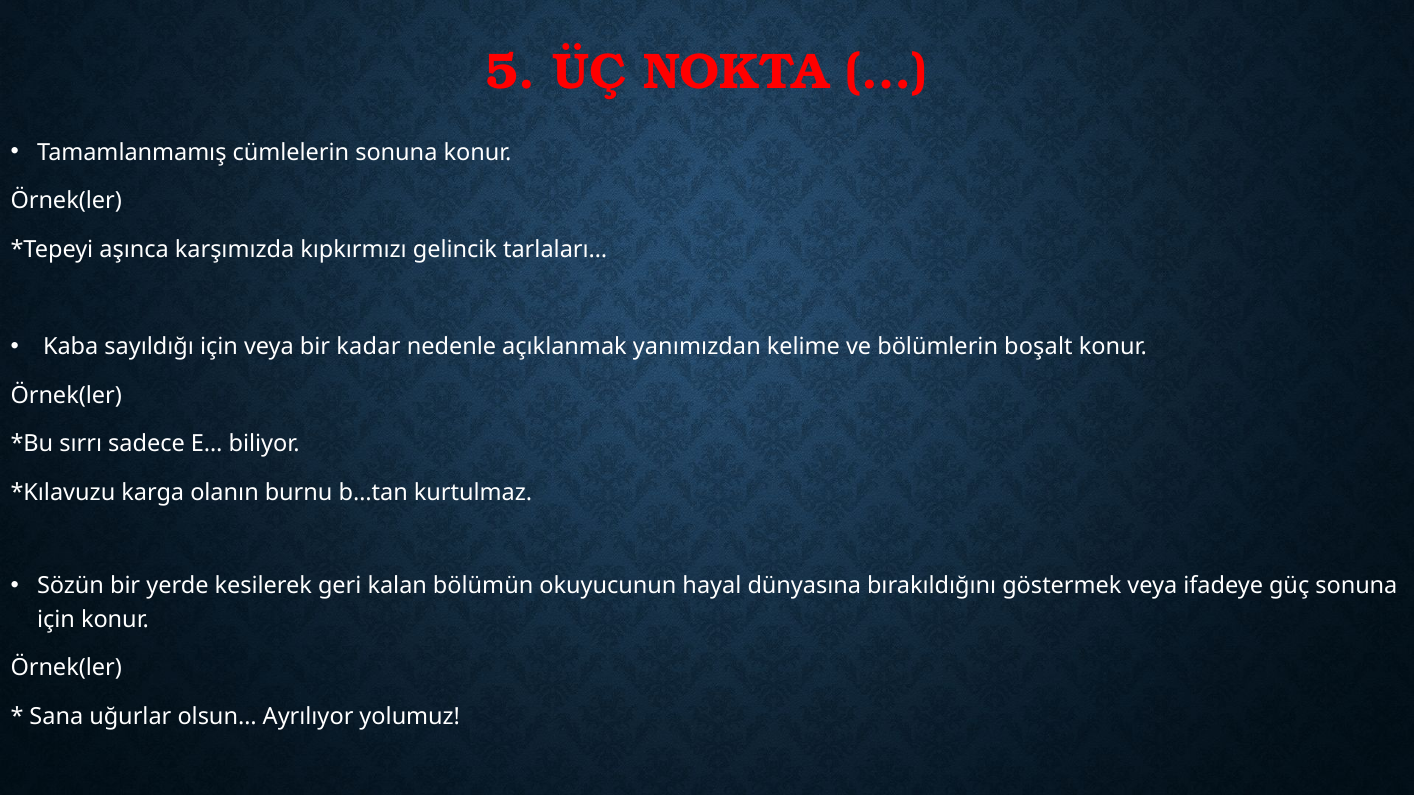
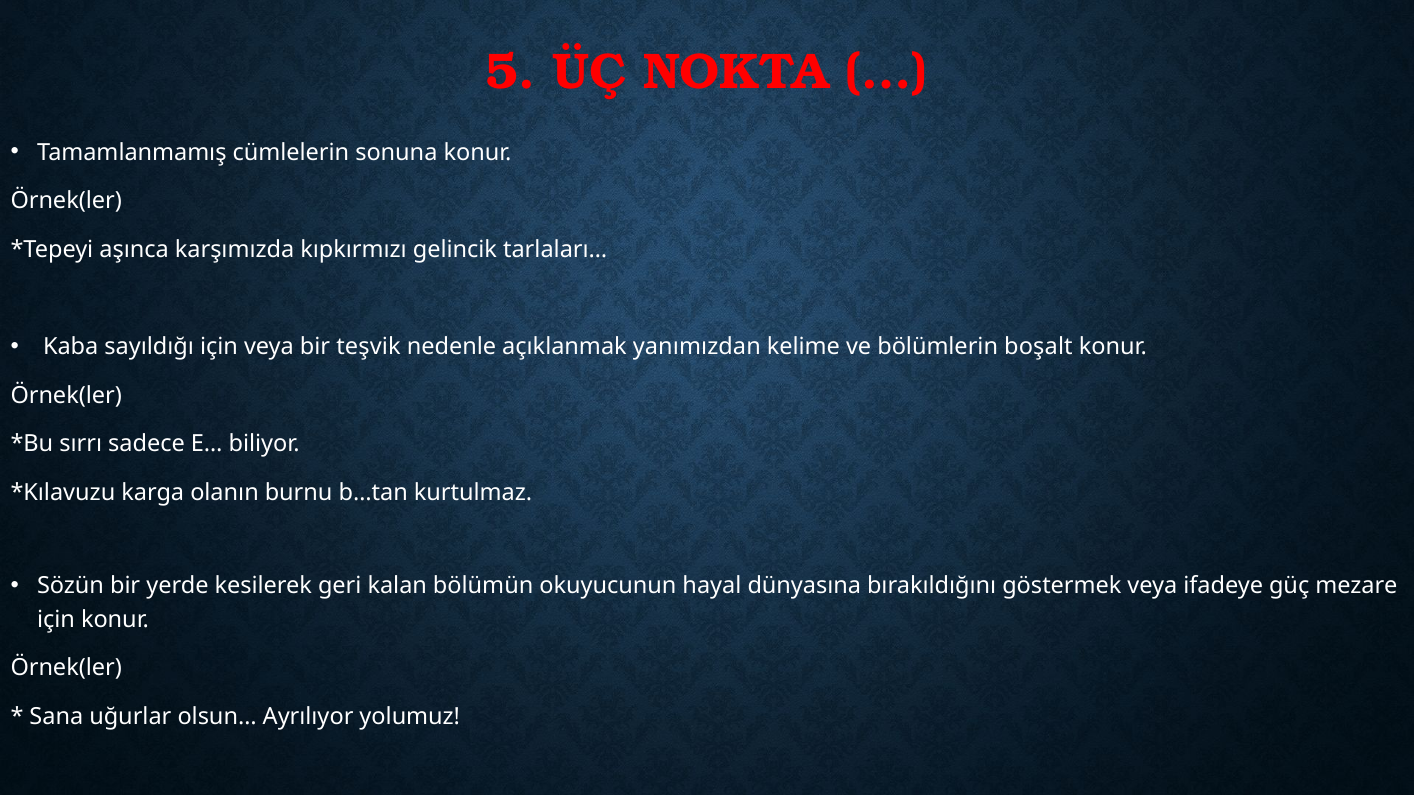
kadar: kadar -> teşvik
güç sonuna: sonuna -> mezare
